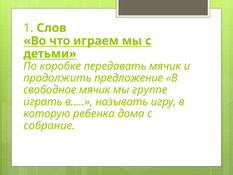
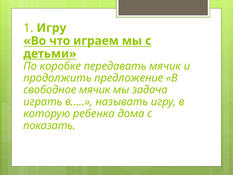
1 Слов: Слов -> Игру
группе: группе -> задача
собрание: собрание -> показать
